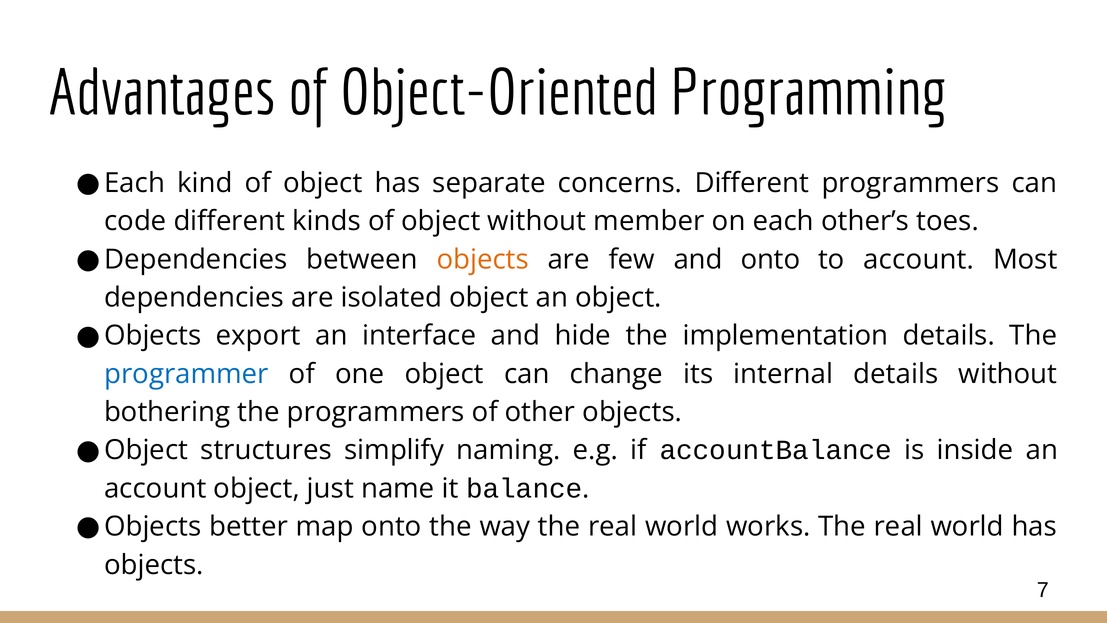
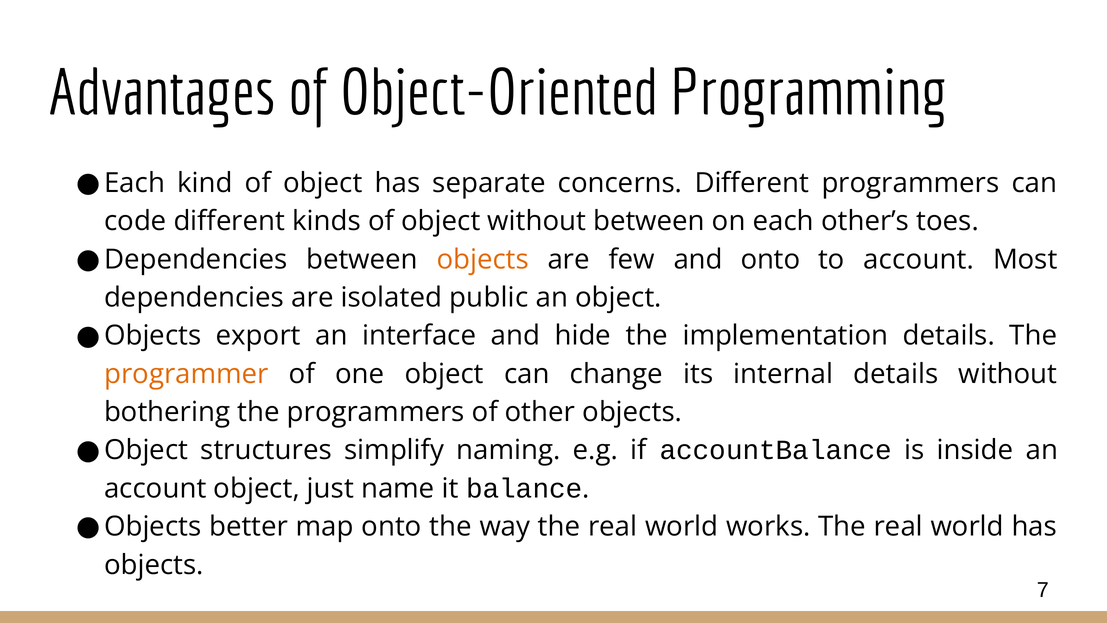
without member: member -> between
isolated object: object -> public
programmer colour: blue -> orange
